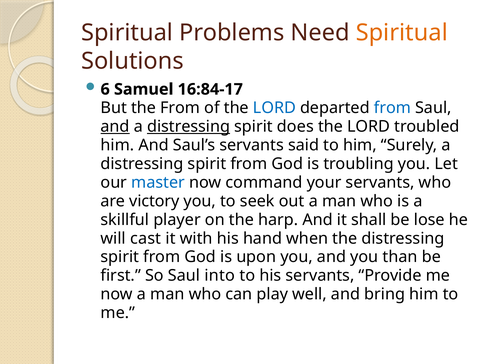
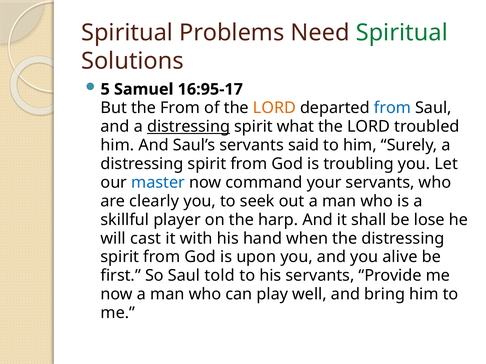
Spiritual at (402, 33) colour: orange -> green
6: 6 -> 5
16:84-17: 16:84-17 -> 16:95-17
LORD at (274, 108) colour: blue -> orange
and at (115, 127) underline: present -> none
does: does -> what
victory: victory -> clearly
than: than -> alive
into: into -> told
